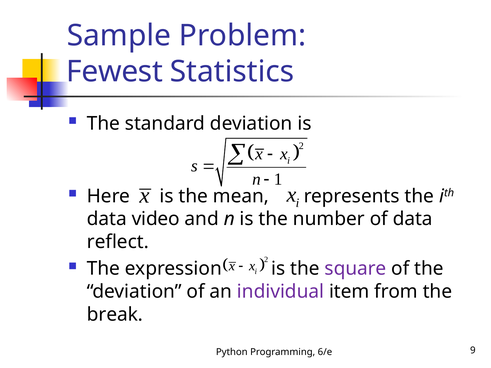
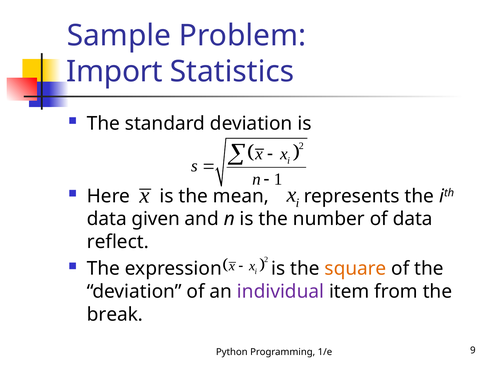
Fewest: Fewest -> Import
video: video -> given
square colour: purple -> orange
6/e: 6/e -> 1/e
